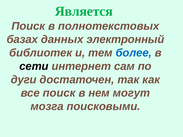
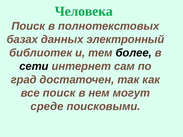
Является: Является -> Человека
более colour: blue -> black
дуги: дуги -> град
мозга: мозга -> среде
